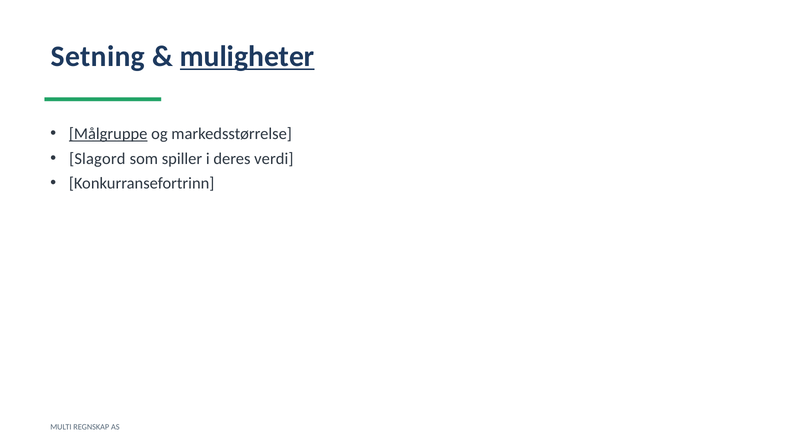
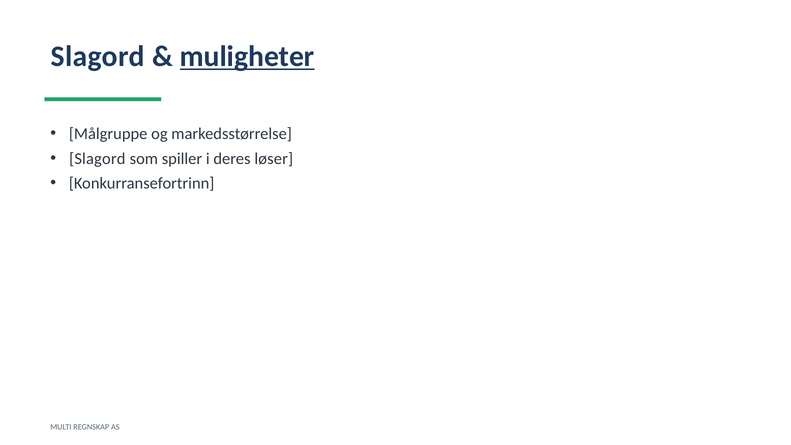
Setning at (98, 56): Setning -> Slagord
Målgruppe underline: present -> none
verdi: verdi -> løser
